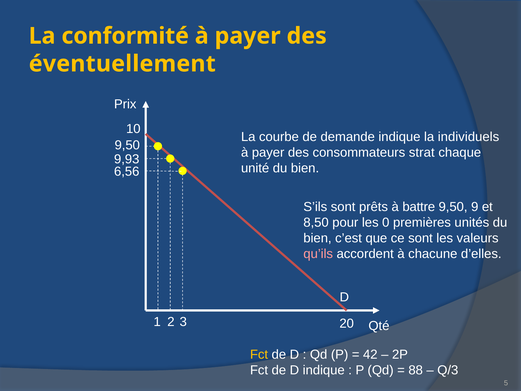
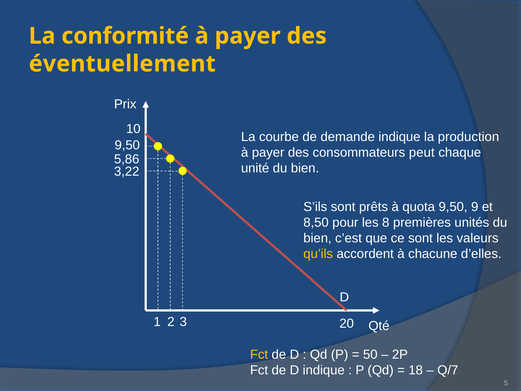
individuels: individuels -> production
strat: strat -> peut
9,93: 9,93 -> 5,86
6,56: 6,56 -> 3,22
battre: battre -> quota
0: 0 -> 8
qu’ils colour: pink -> yellow
42: 42 -> 50
88: 88 -> 18
Q/3: Q/3 -> Q/7
